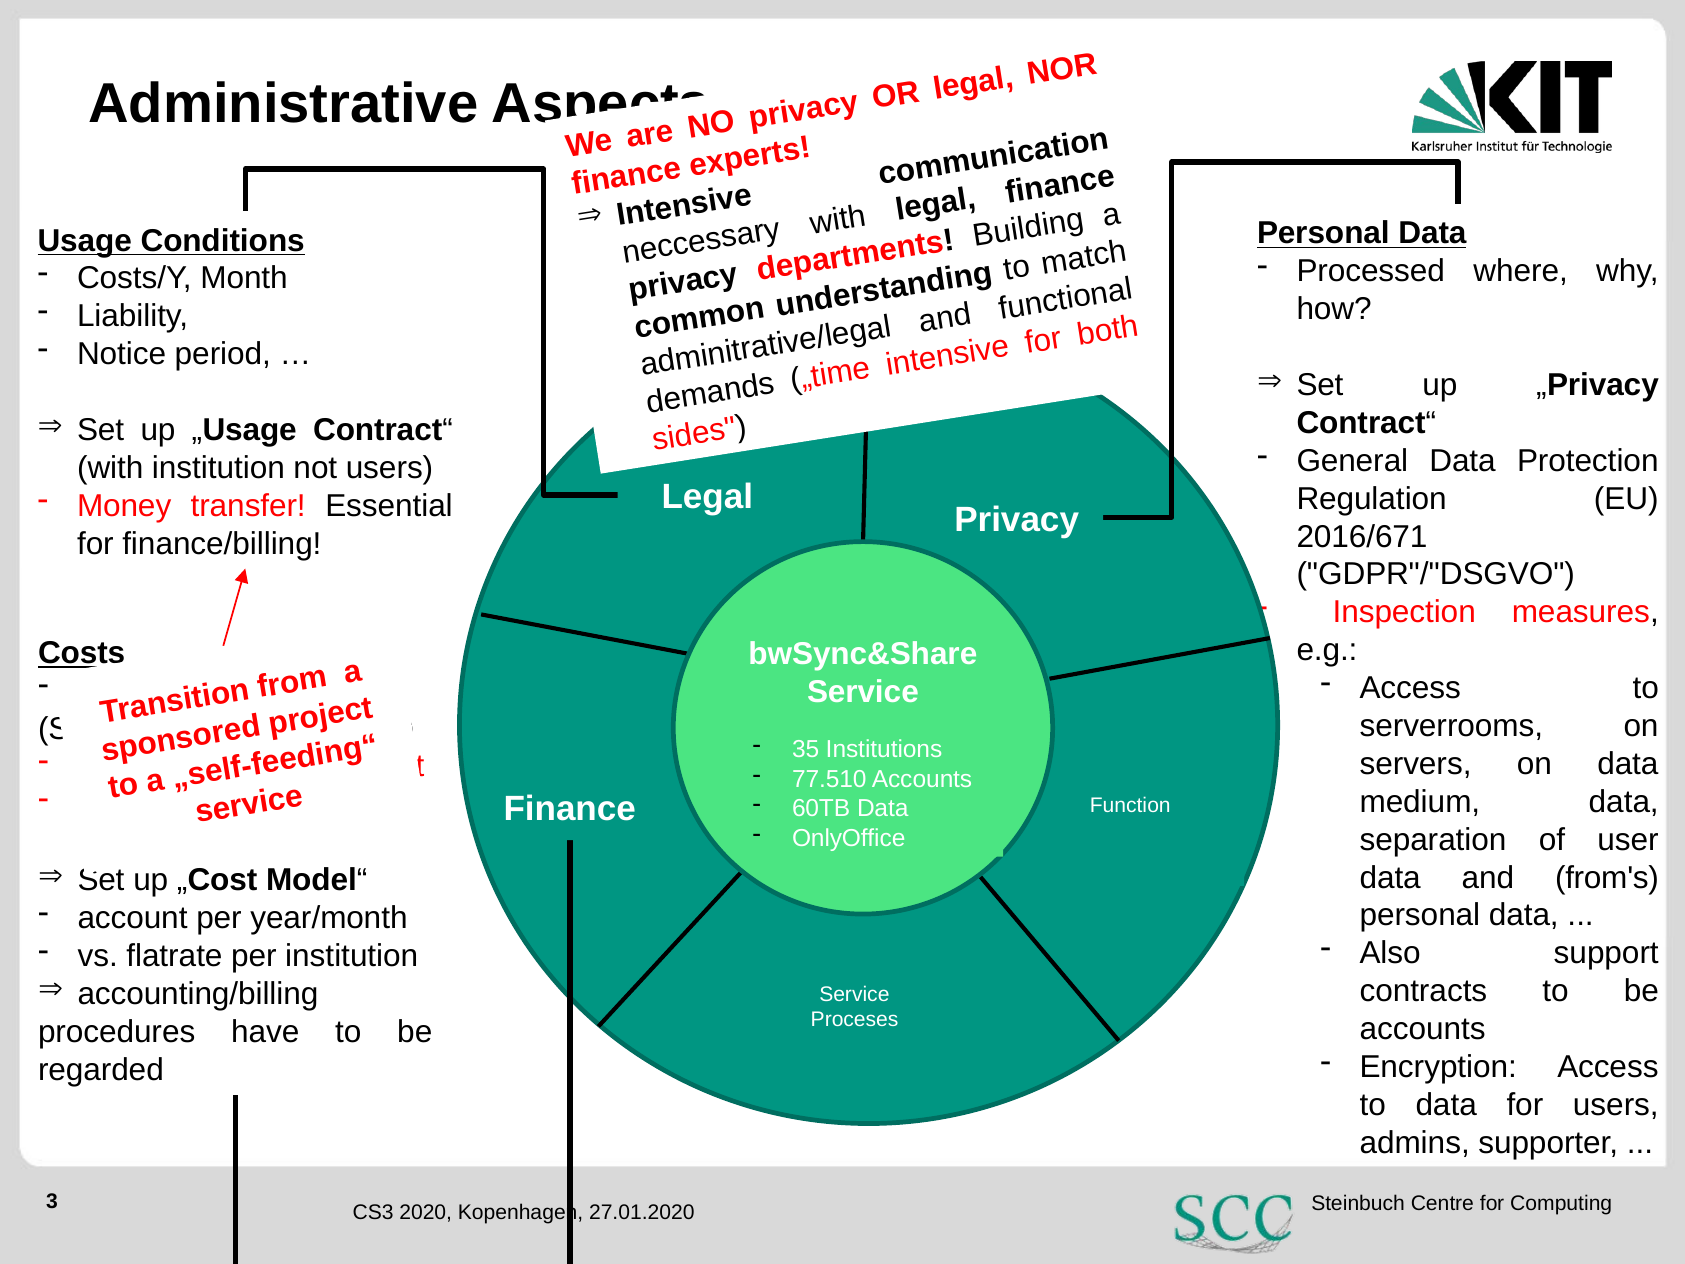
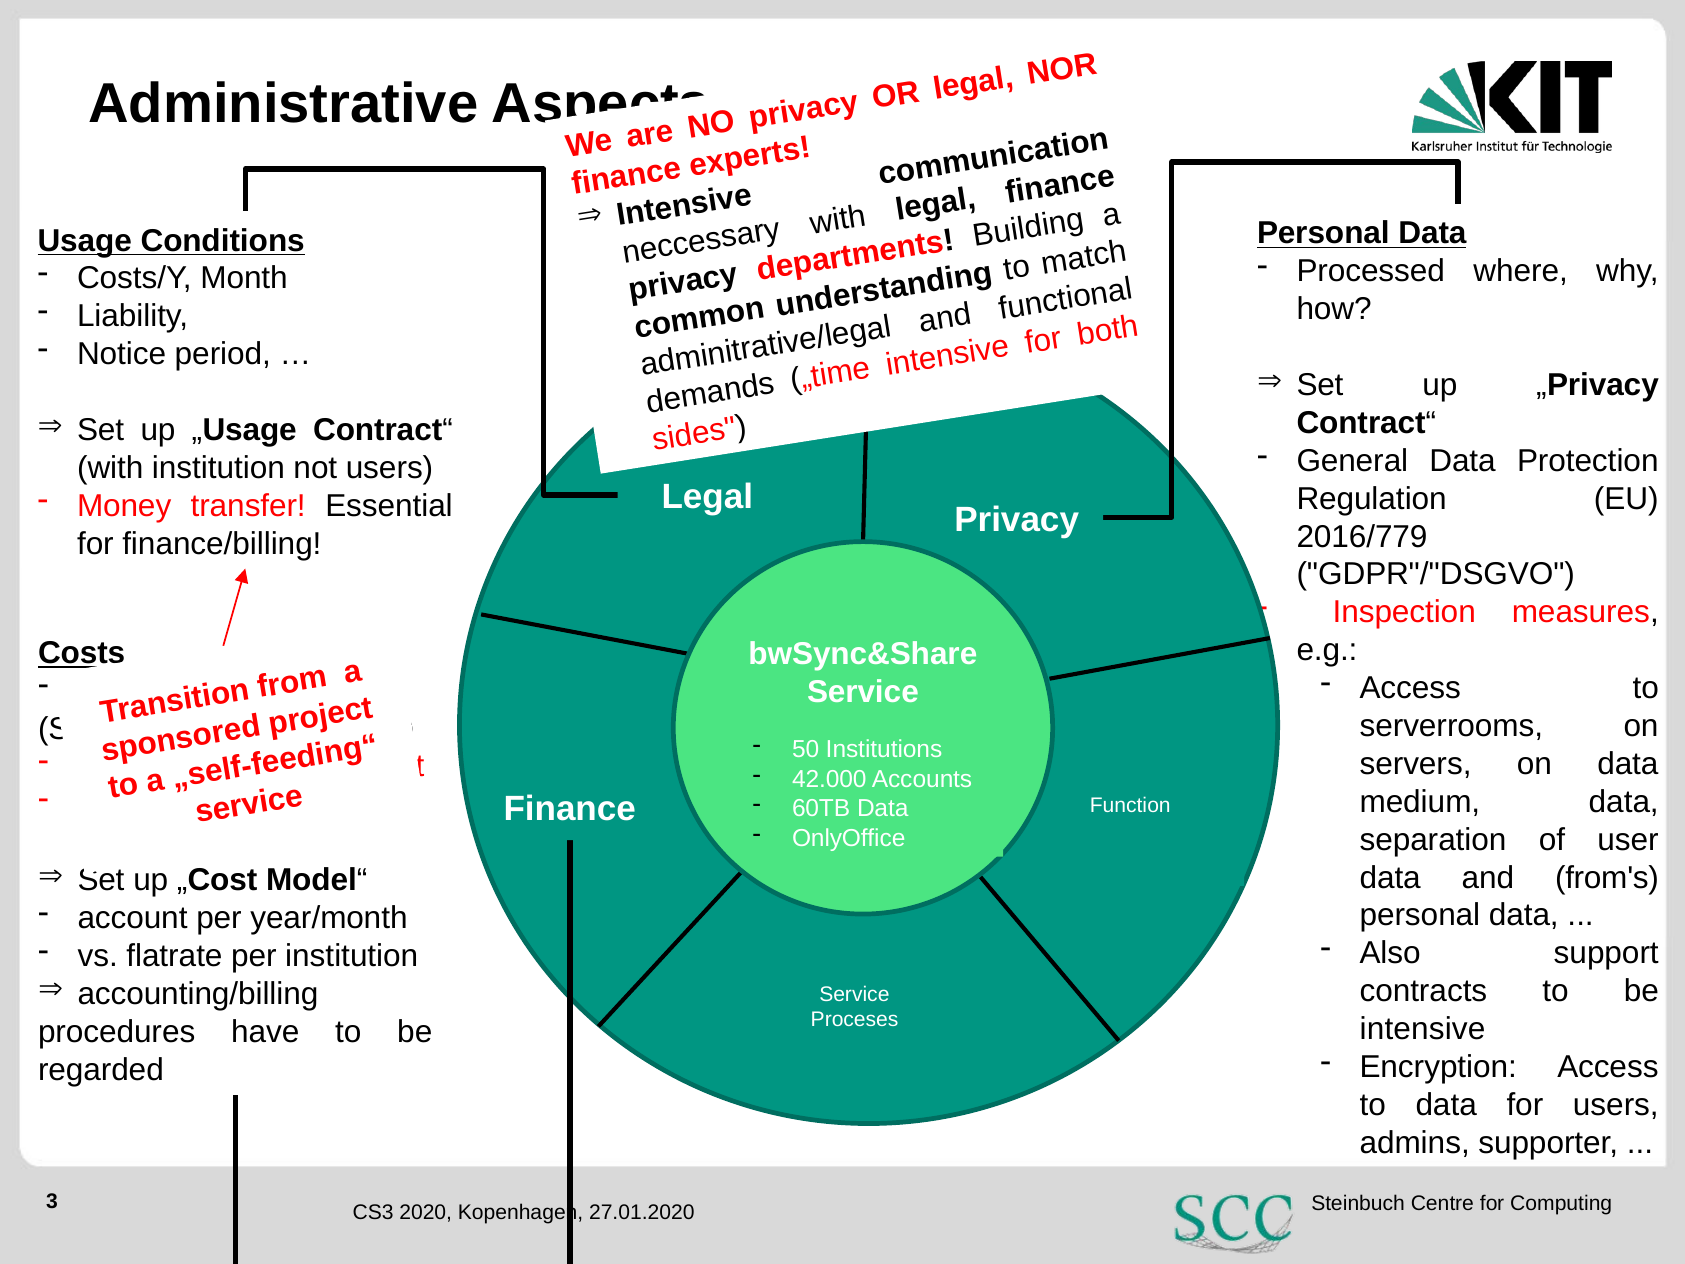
2016/671: 2016/671 -> 2016/779
35: 35 -> 50
77.510: 77.510 -> 42.000
accounts at (1423, 1029): accounts -> intensive
